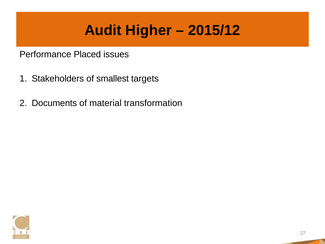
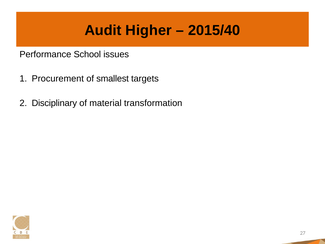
2015/12: 2015/12 -> 2015/40
Placed: Placed -> School
Stakeholders: Stakeholders -> Procurement
Documents: Documents -> Disciplinary
